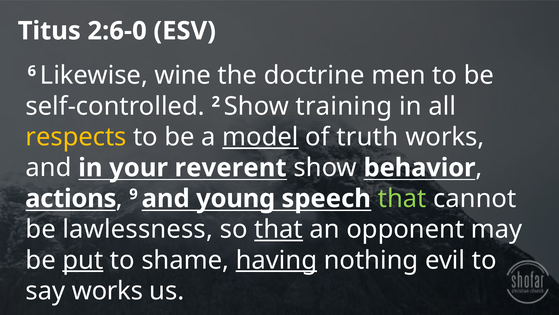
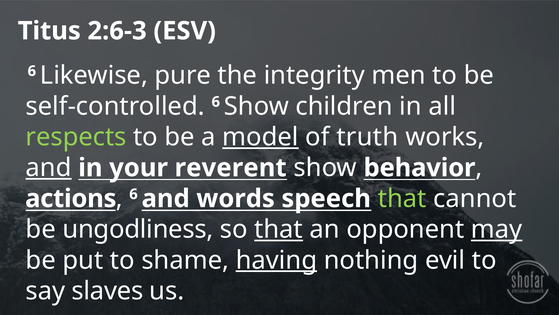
2:6-0: 2:6-0 -> 2:6-3
wine: wine -> pure
doctrine: doctrine -> integrity
self-controlled 2: 2 -> 6
training: training -> children
respects colour: yellow -> light green
and at (49, 168) underline: none -> present
9 at (133, 194): 9 -> 6
young: young -> words
lawlessness: lawlessness -> ungodliness
may underline: none -> present
put underline: present -> none
say works: works -> slaves
